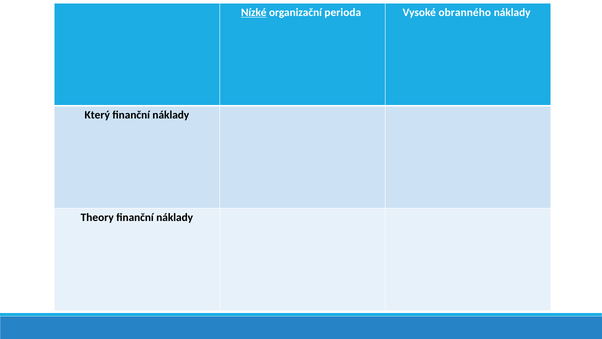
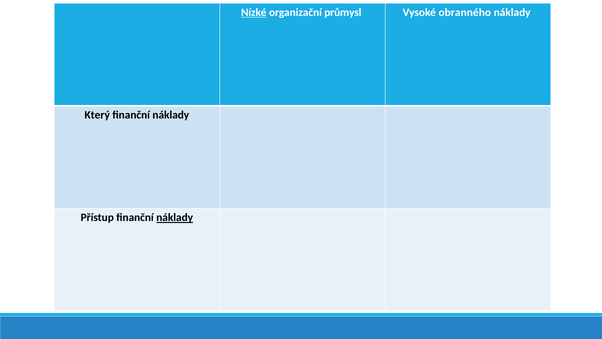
perioda: perioda -> průmysl
Theory: Theory -> Přístup
náklady at (175, 217) underline: none -> present
